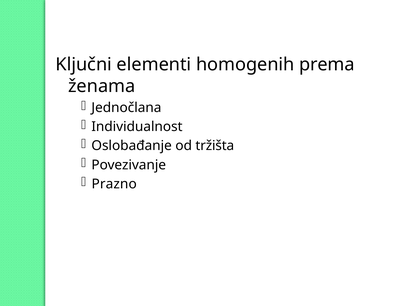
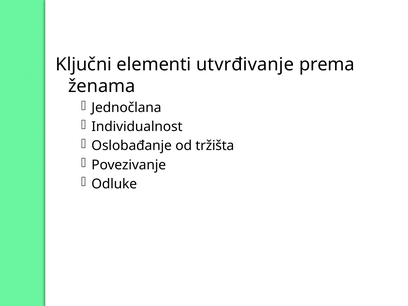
homogenih: homogenih -> utvrđivanje
Prazno: Prazno -> Odluke
